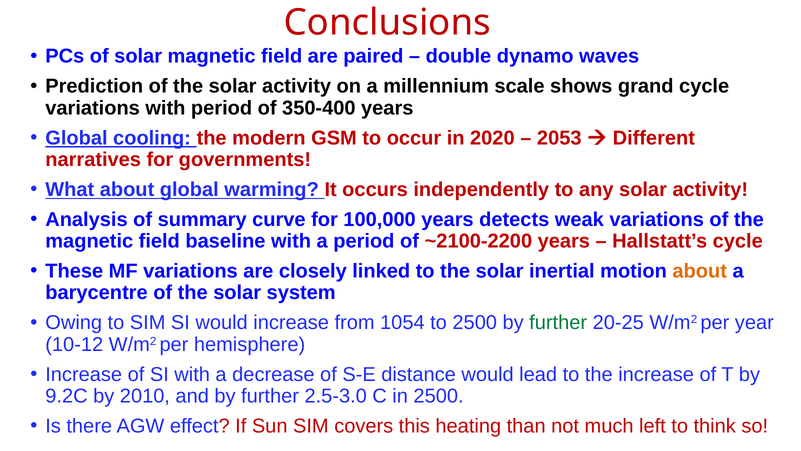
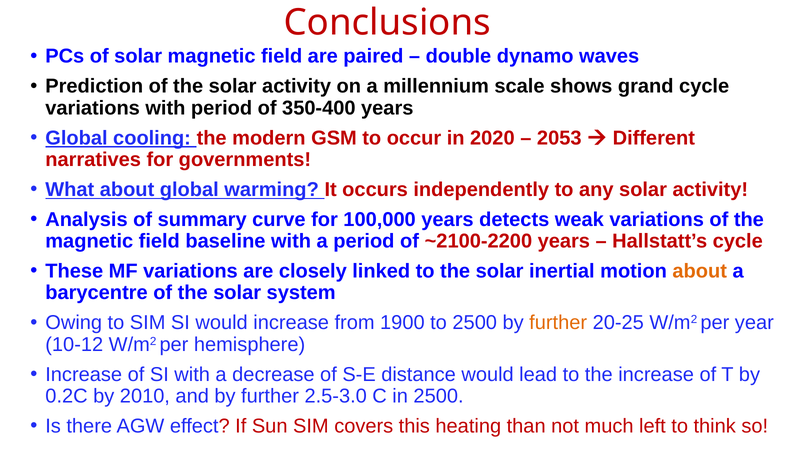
1054: 1054 -> 1900
further at (558, 322) colour: green -> orange
9.2C: 9.2C -> 0.2C
